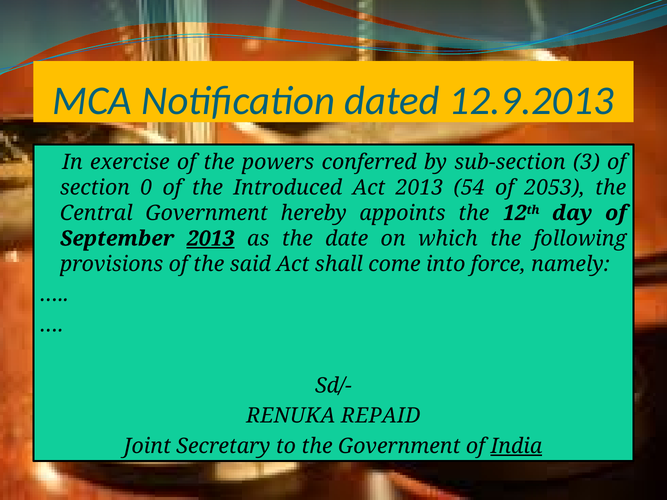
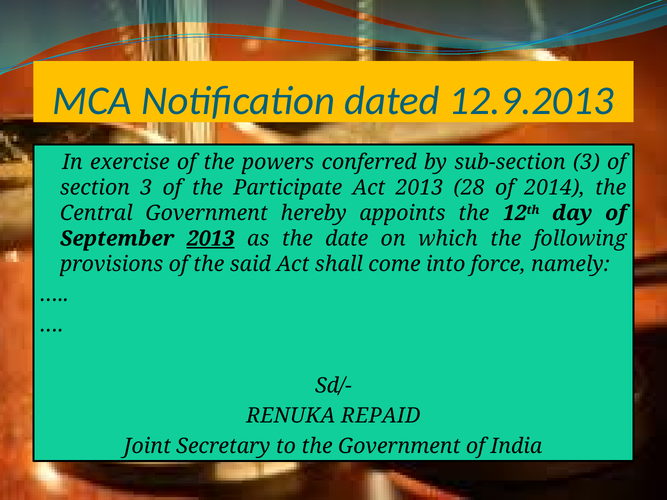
section 0: 0 -> 3
Introduced: Introduced -> Participate
54: 54 -> 28
2053: 2053 -> 2014
India underline: present -> none
